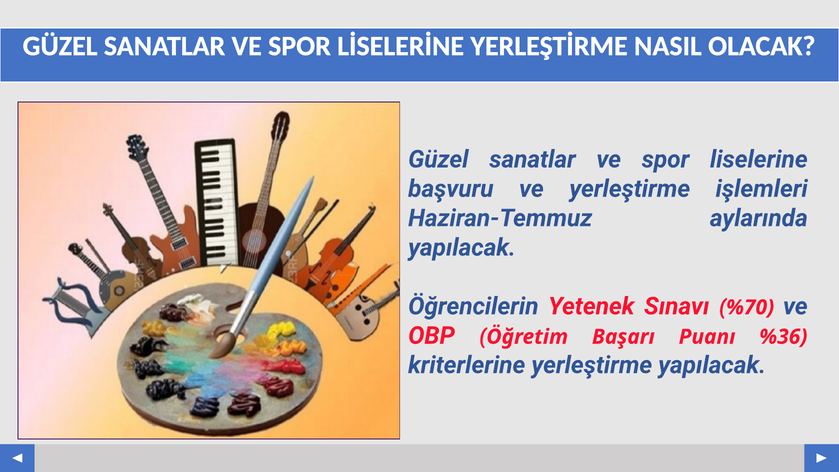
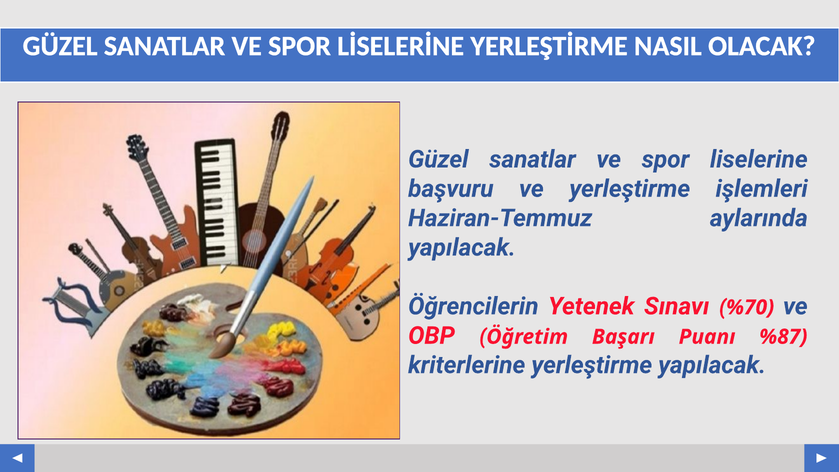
%36: %36 -> %87
